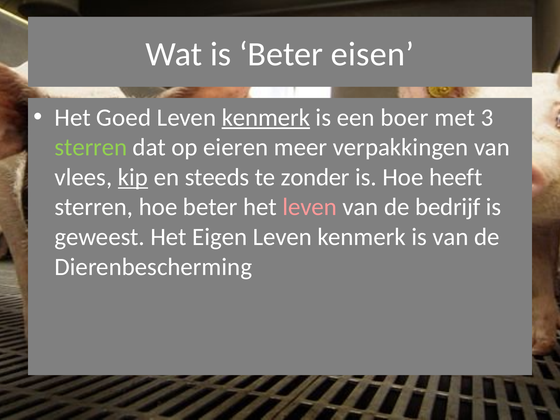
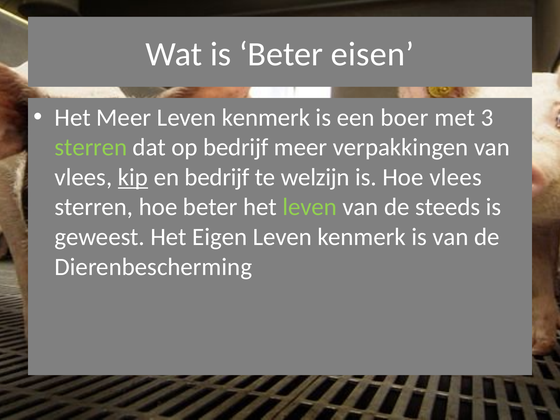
Het Goed: Goed -> Meer
kenmerk at (266, 117) underline: present -> none
op eieren: eieren -> bedrijf
en steeds: steeds -> bedrijf
zonder: zonder -> welzijn
Hoe heeft: heeft -> vlees
leven at (310, 207) colour: pink -> light green
bedrijf: bedrijf -> steeds
